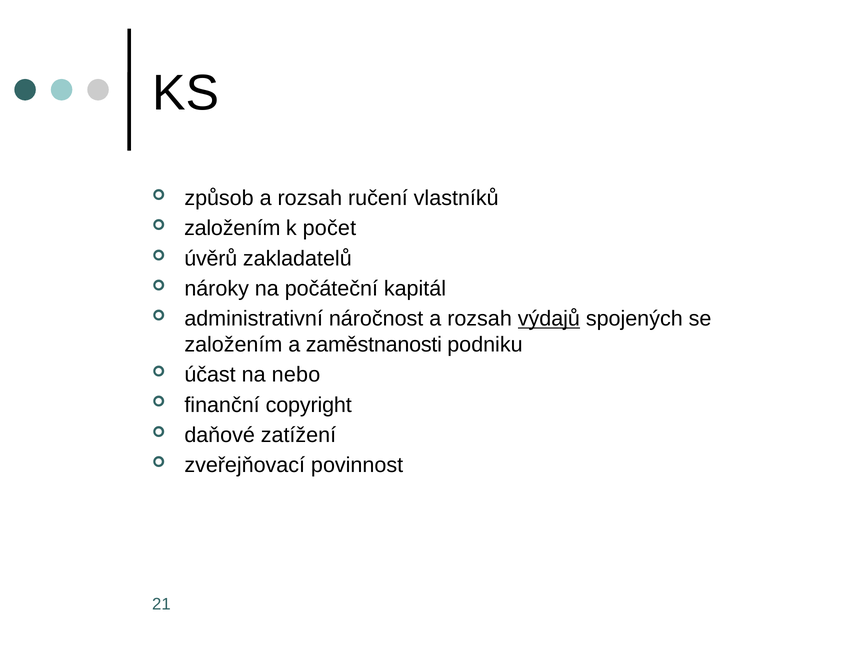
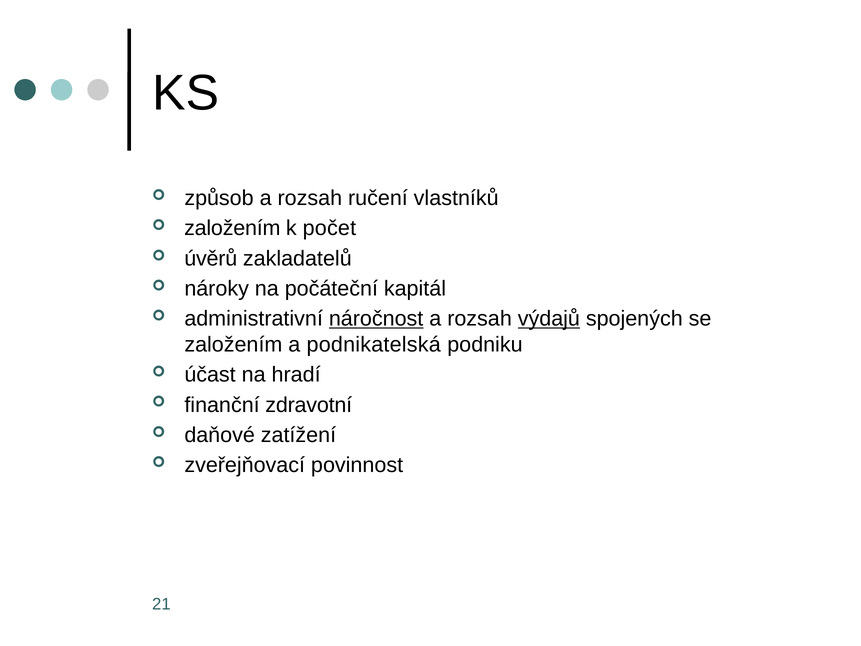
náročnost underline: none -> present
zaměstnanosti: zaměstnanosti -> podnikatelská
nebo: nebo -> hradí
copyright: copyright -> zdravotní
